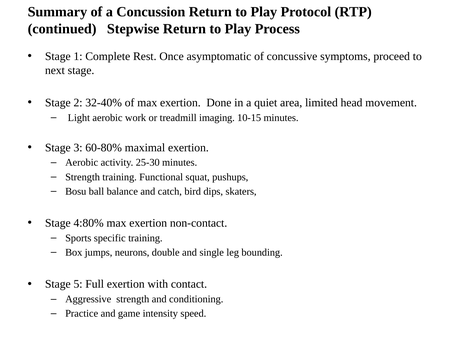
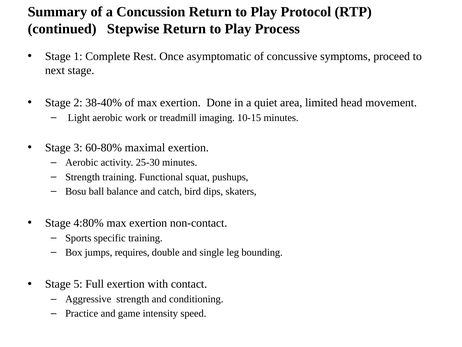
32-40%: 32-40% -> 38-40%
neurons: neurons -> requires
